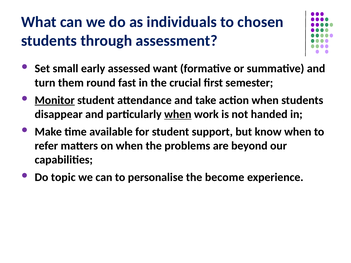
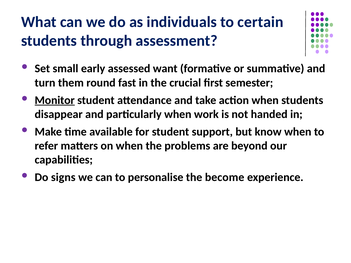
chosen: chosen -> certain
when at (178, 114) underline: present -> none
topic: topic -> signs
